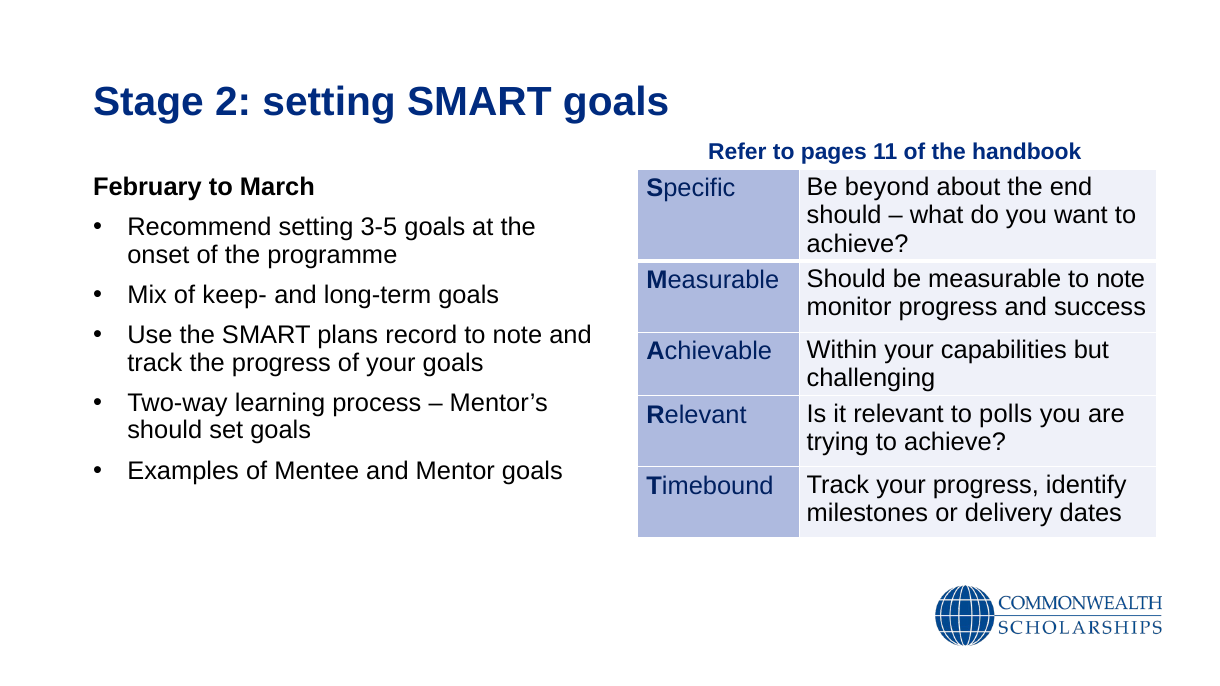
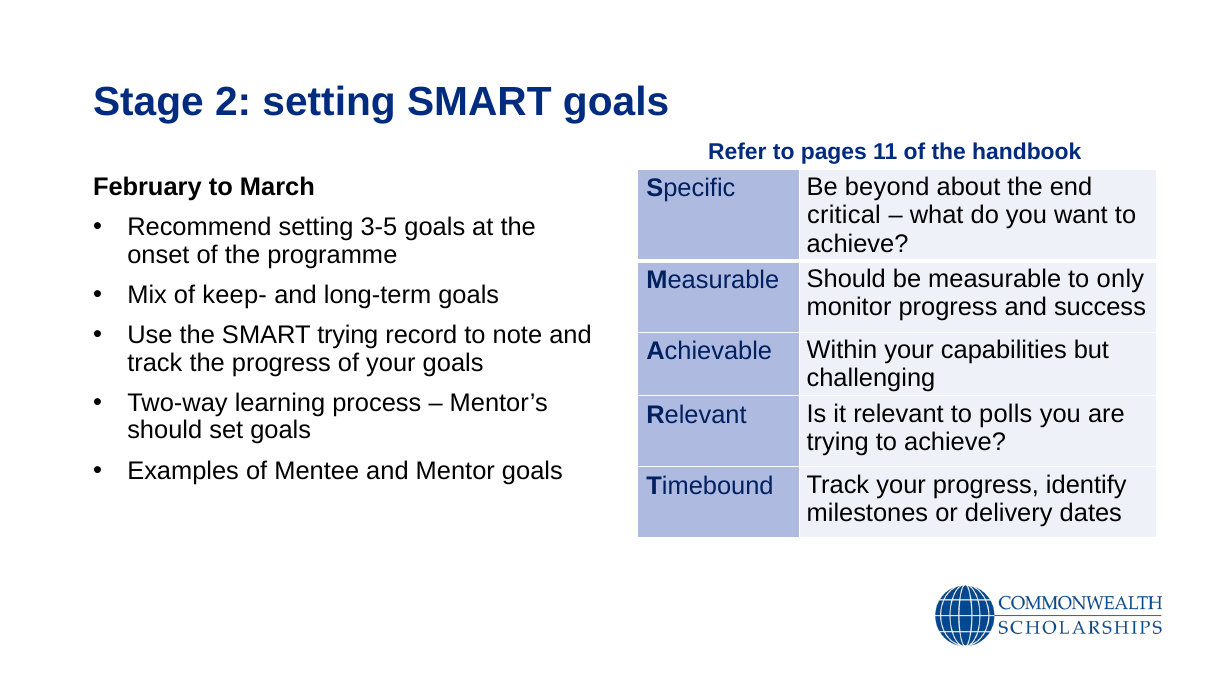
should at (844, 216): should -> critical
measurable to note: note -> only
SMART plans: plans -> trying
